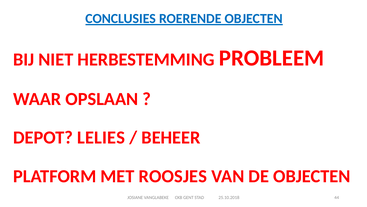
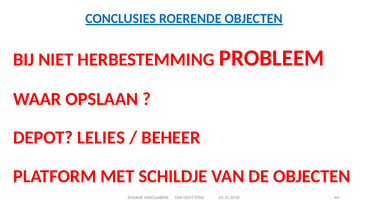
ROOSJES: ROOSJES -> SCHILDJE
